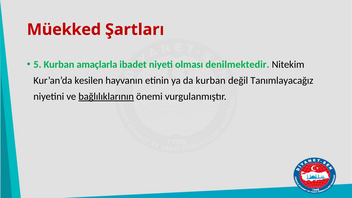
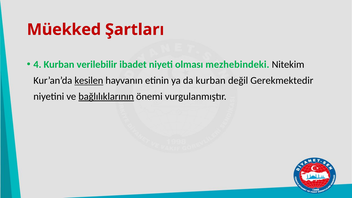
5: 5 -> 4
amaçlarla: amaçlarla -> verilebilir
denilmektedir: denilmektedir -> mezhebindeki
kesilen underline: none -> present
Tanımlayacağız: Tanımlayacağız -> Gerekmektedir
